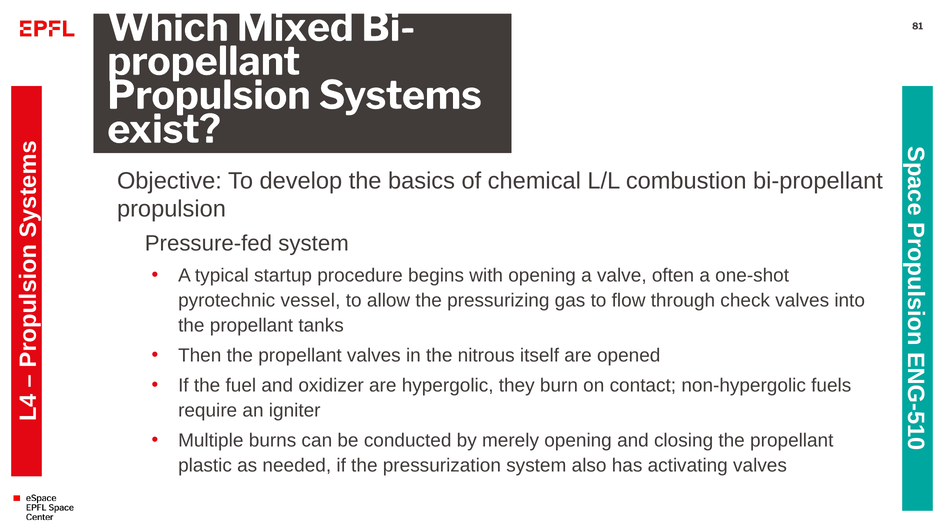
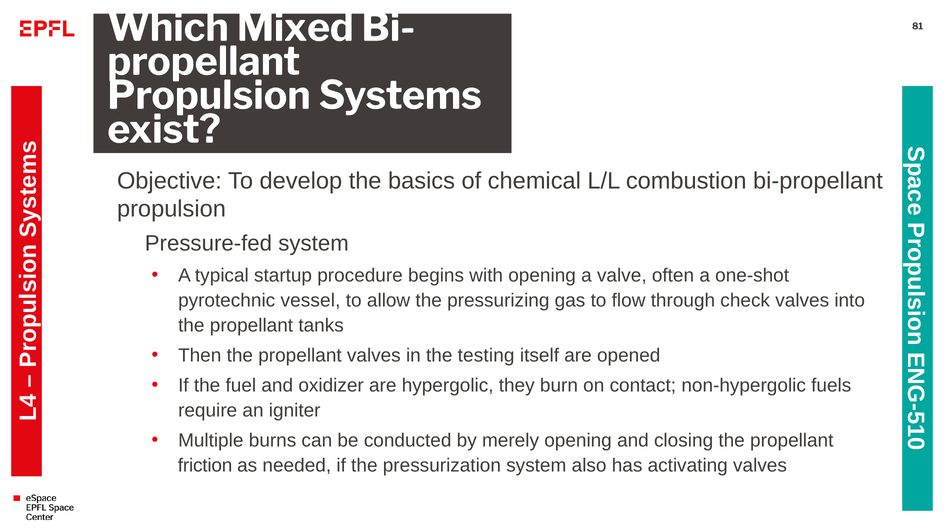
nitrous: nitrous -> testing
plastic: plastic -> friction
